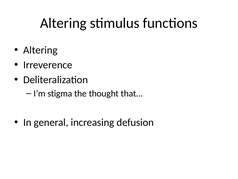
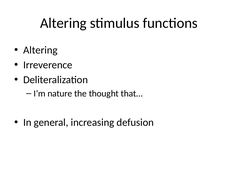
stigma: stigma -> nature
